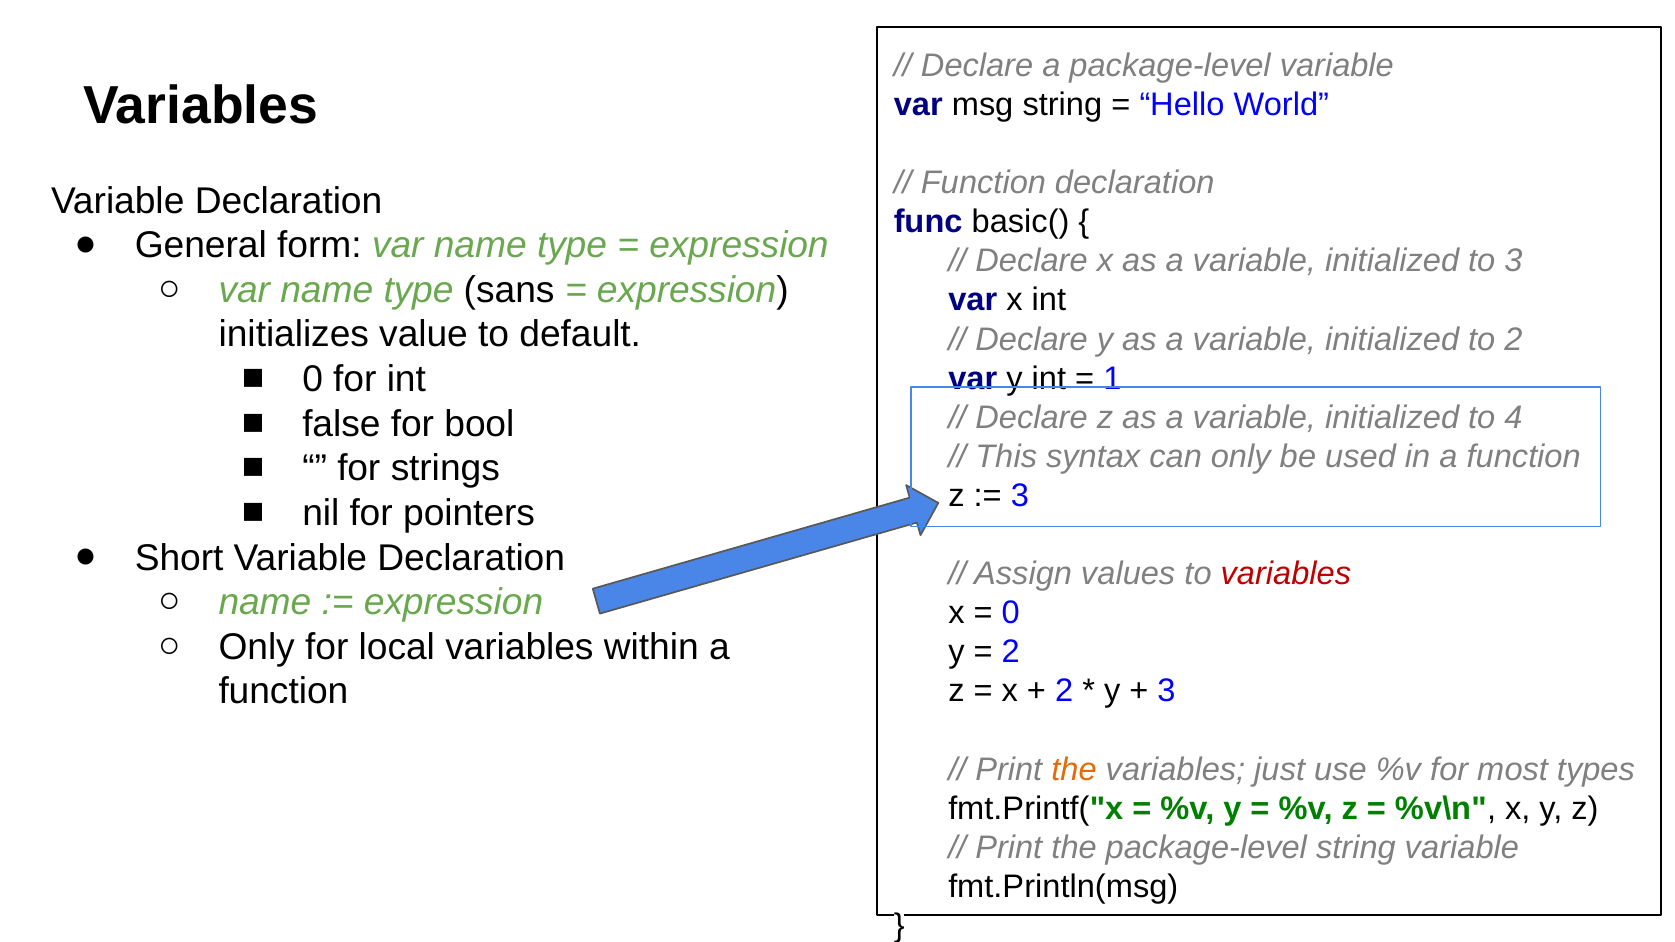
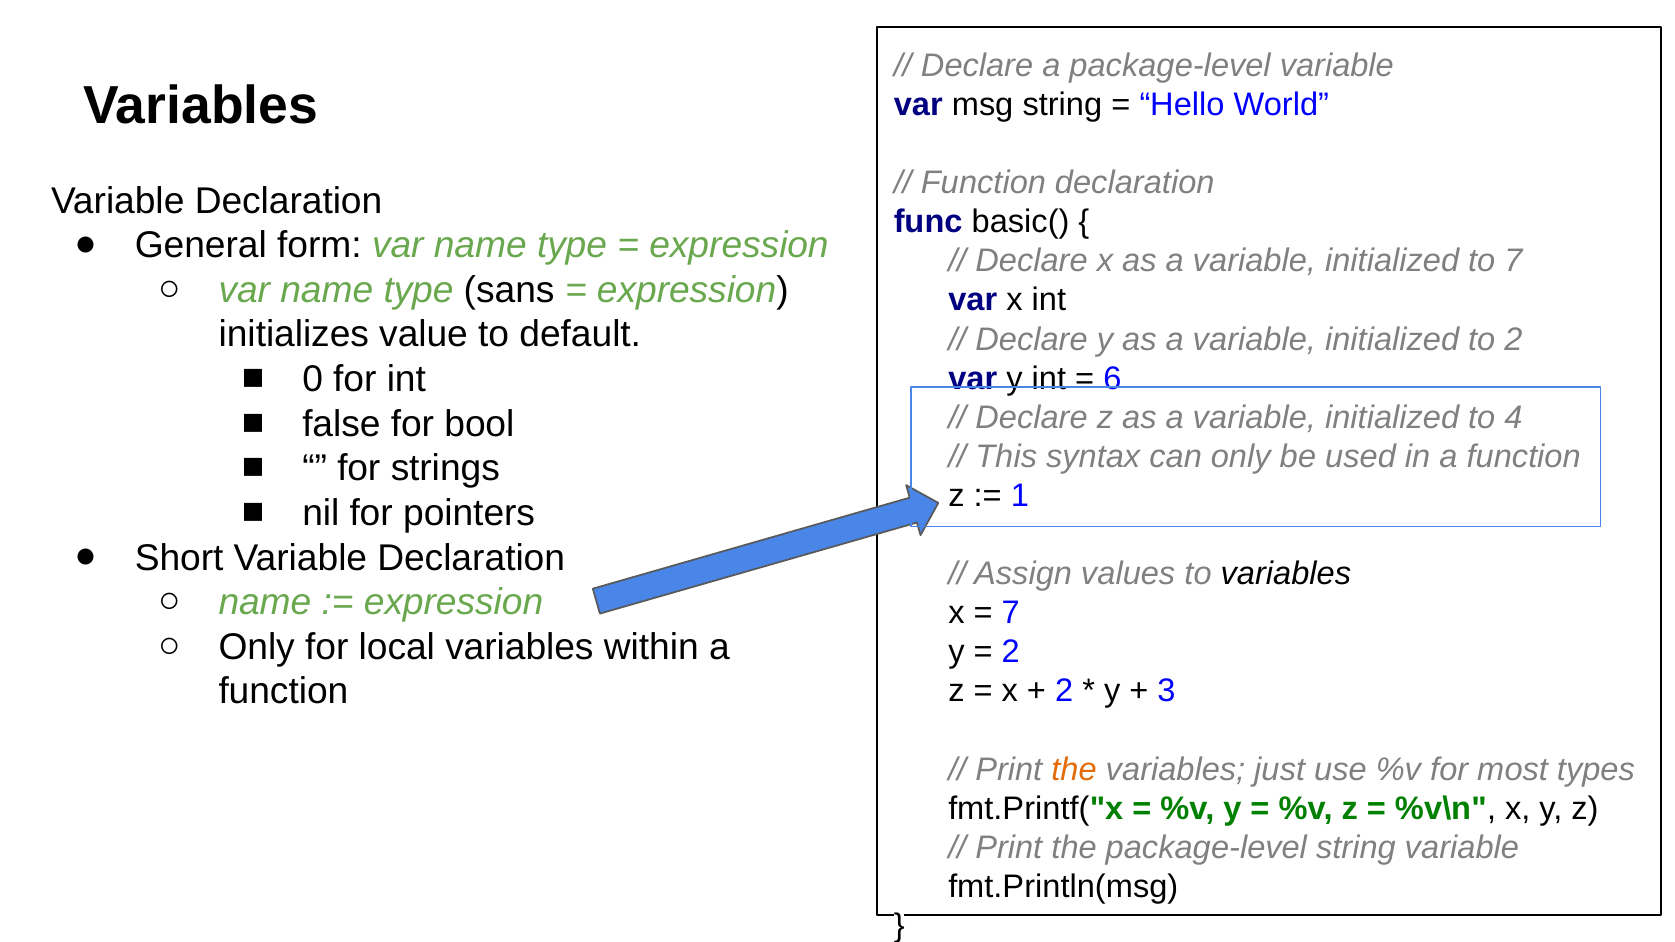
to 3: 3 -> 7
1: 1 -> 6
3 at (1020, 496): 3 -> 1
variables at (1286, 574) colour: red -> black
0 at (1011, 613): 0 -> 7
